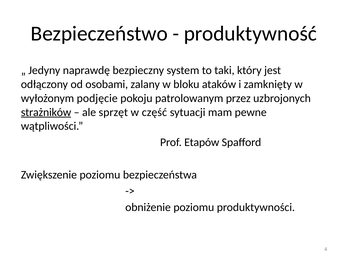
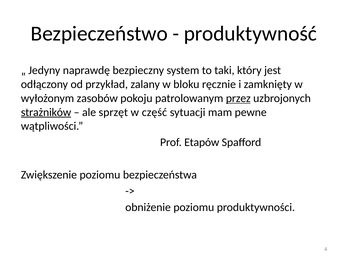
osobami: osobami -> przykład
ataków: ataków -> ręcznie
podjęcie: podjęcie -> zasobów
przez underline: none -> present
